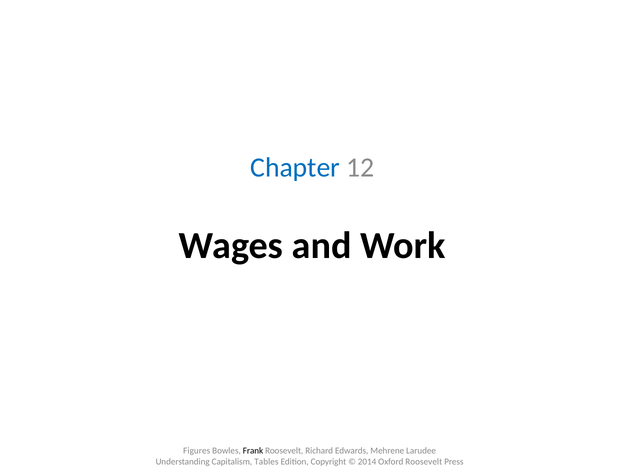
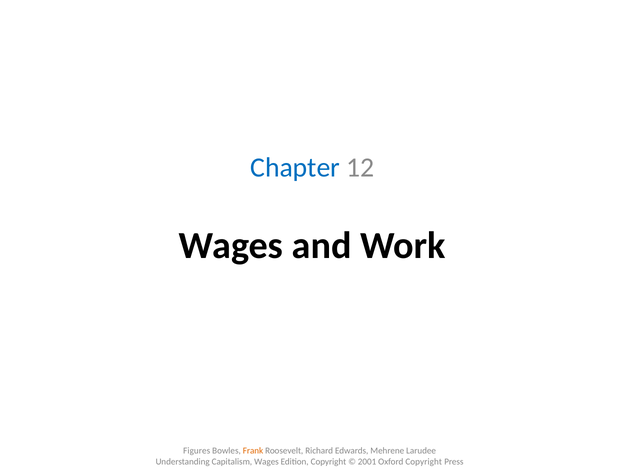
Frank colour: black -> orange
Capitalism Tables: Tables -> Wages
2014: 2014 -> 2001
Oxford Roosevelt: Roosevelt -> Copyright
